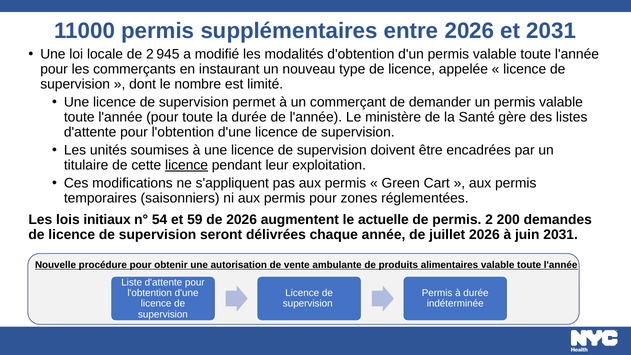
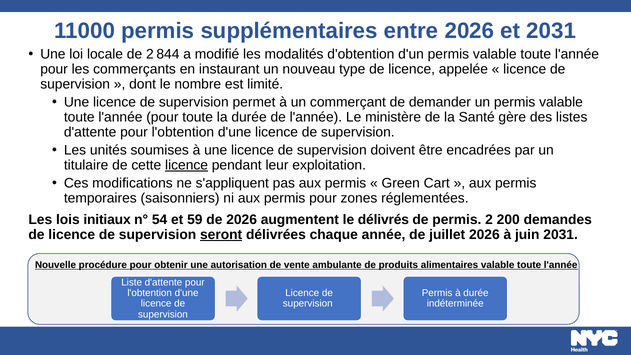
945: 945 -> 844
actuelle: actuelle -> délivrés
seront underline: none -> present
